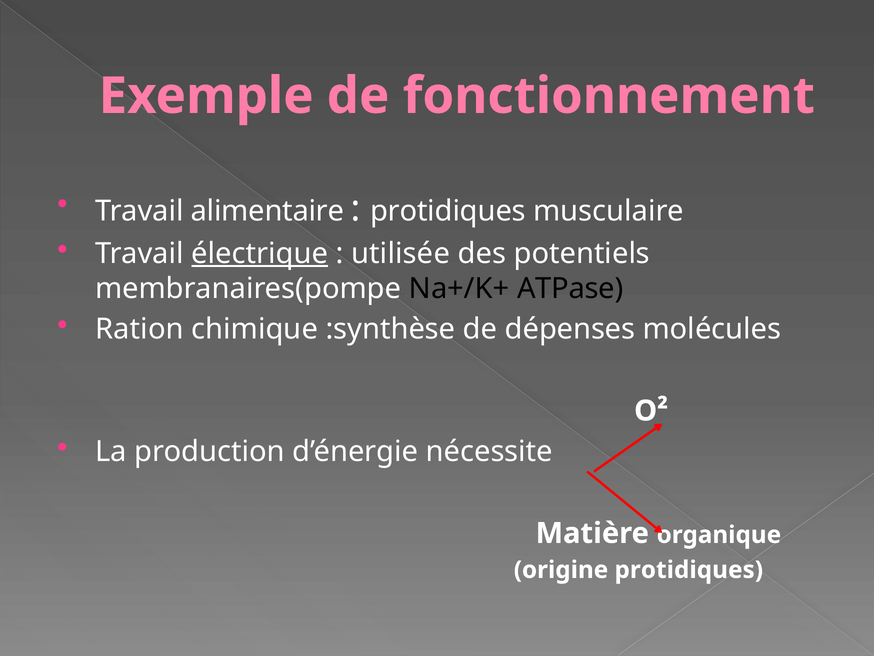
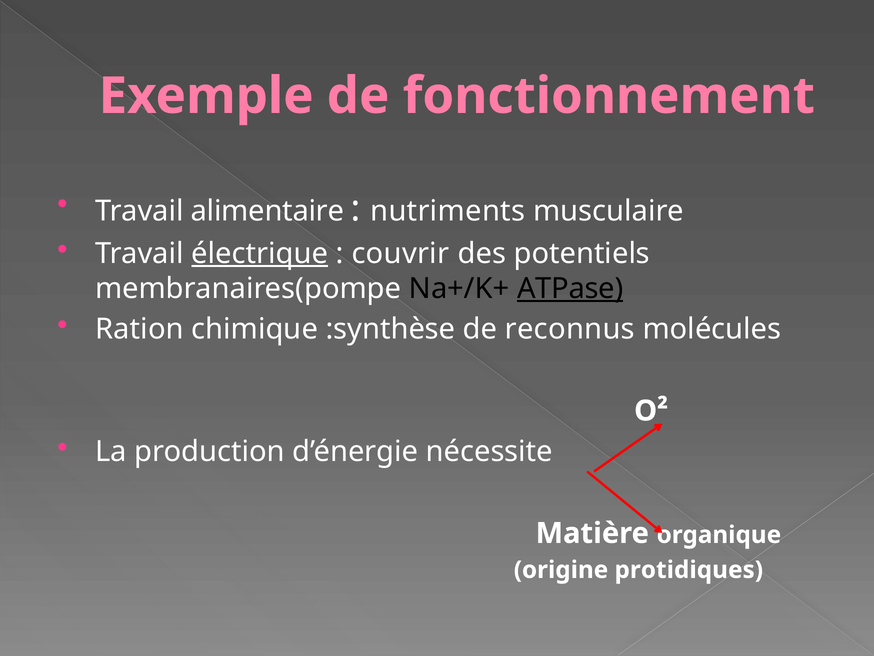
protidiques at (448, 211): protidiques -> nutriments
utilisée: utilisée -> couvrir
ATPase underline: none -> present
dépenses: dépenses -> reconnus
